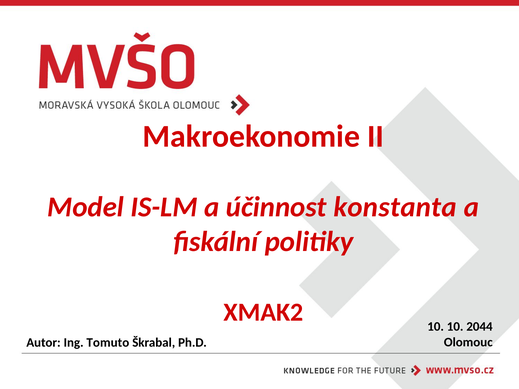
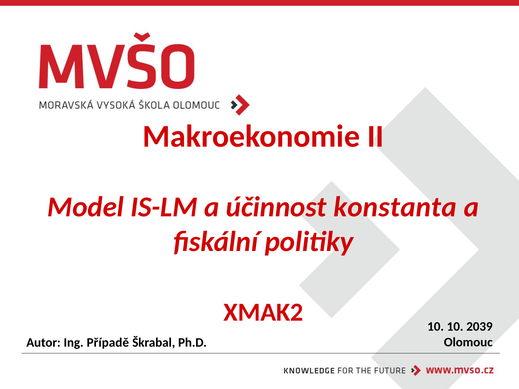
2044: 2044 -> 2039
Tomuto: Tomuto -> Případě
